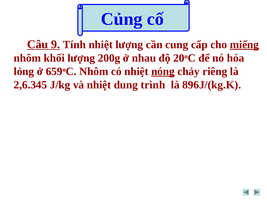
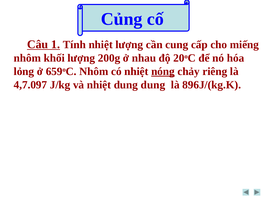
9: 9 -> 1
miếng underline: present -> none
2,6.345: 2,6.345 -> 4,7.097
dung trình: trình -> dung
